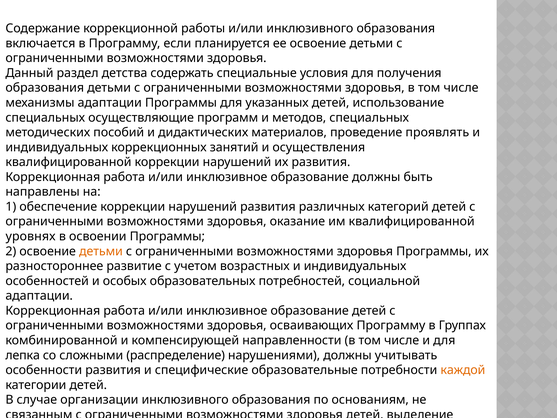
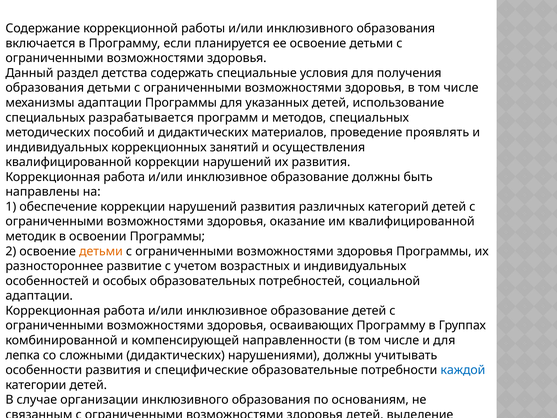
осуществляющие: осуществляющие -> разрабатывается
уровнях: уровнях -> методик
сложными распределение: распределение -> дидактических
каждой colour: orange -> blue
